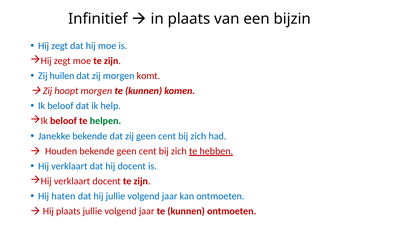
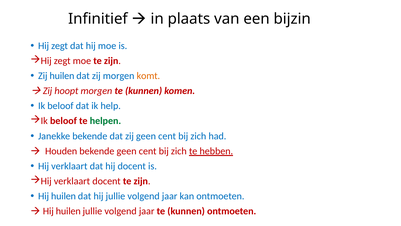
komt colour: red -> orange
haten at (63, 196): haten -> huilen
plaats at (68, 211): plaats -> huilen
